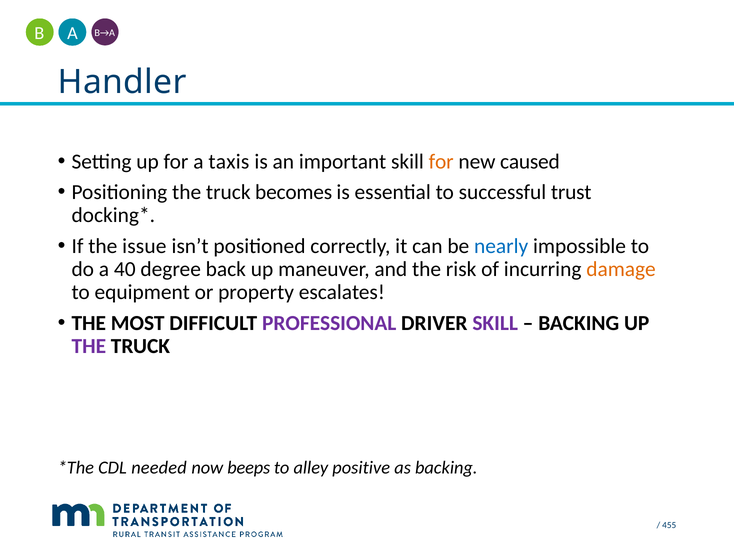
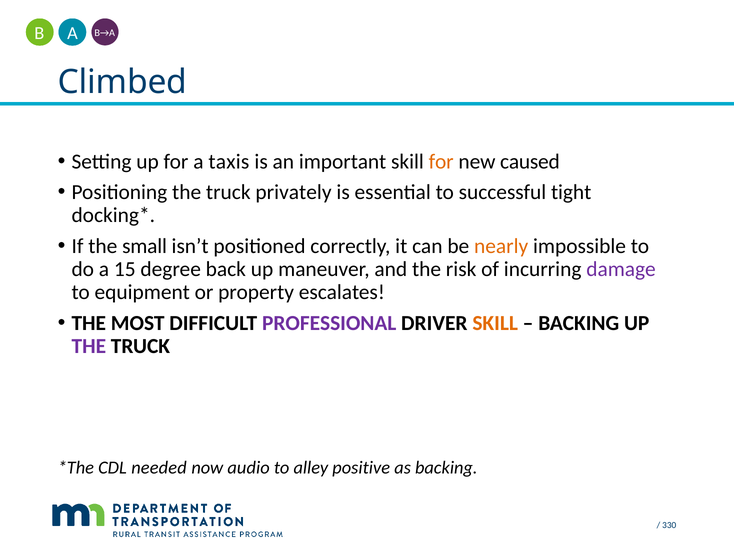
Handler: Handler -> Climbed
becomes: becomes -> privately
trust: trust -> tight
issue: issue -> small
nearly colour: blue -> orange
40: 40 -> 15
damage colour: orange -> purple
SKILL at (495, 323) colour: purple -> orange
beeps: beeps -> audio
455: 455 -> 330
